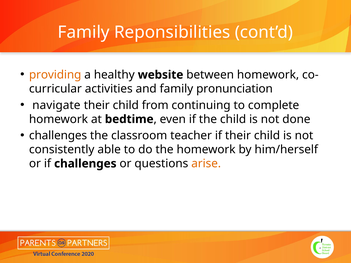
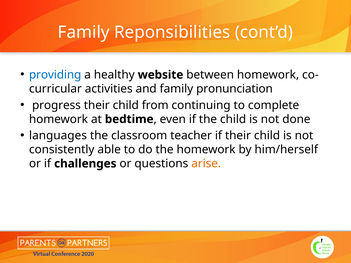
providing colour: orange -> blue
navigate: navigate -> progress
challenges at (58, 136): challenges -> languages
